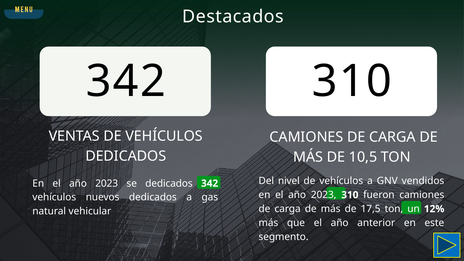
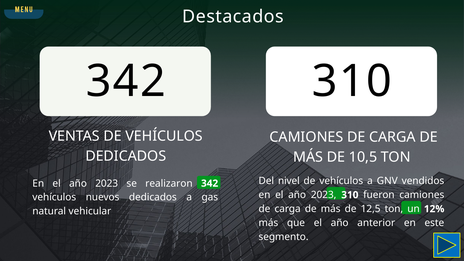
se dedicados: dedicados -> realizaron
17,5: 17,5 -> 12,5
